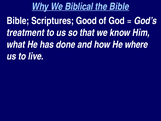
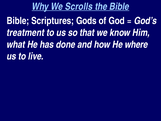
Biblical: Biblical -> Scrolls
Good: Good -> Gods
